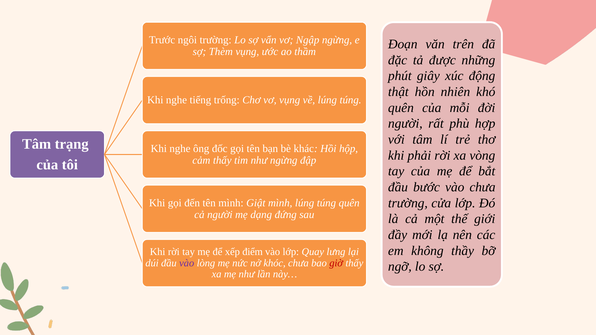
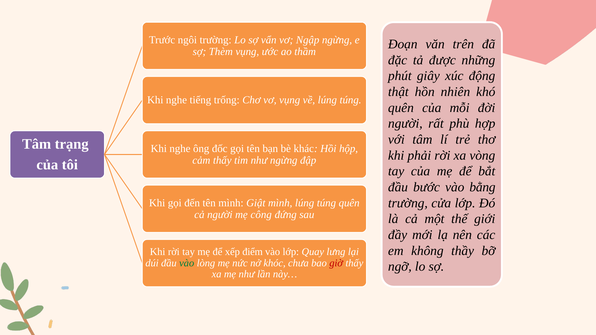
vào chưa: chưa -> bằng
dạng: dạng -> công
vào at (187, 263) colour: purple -> green
